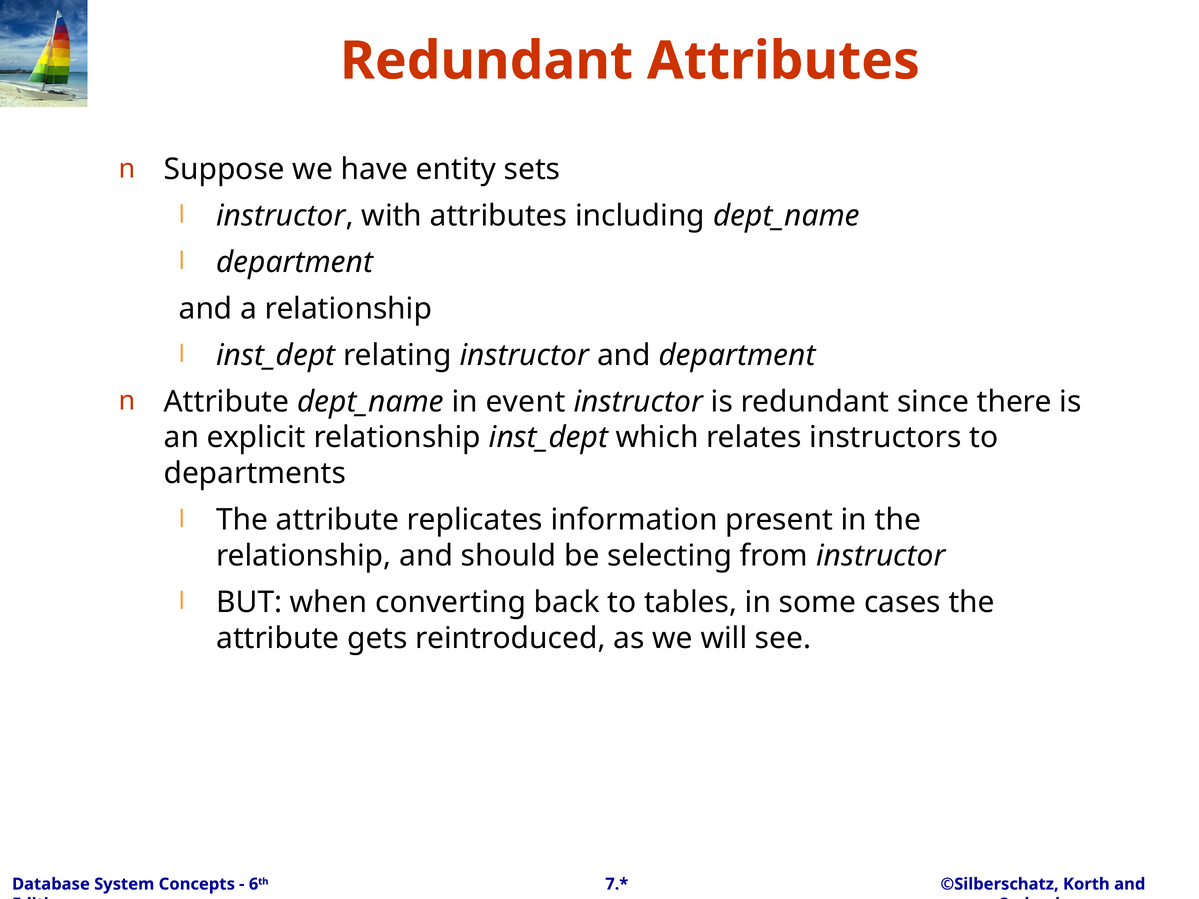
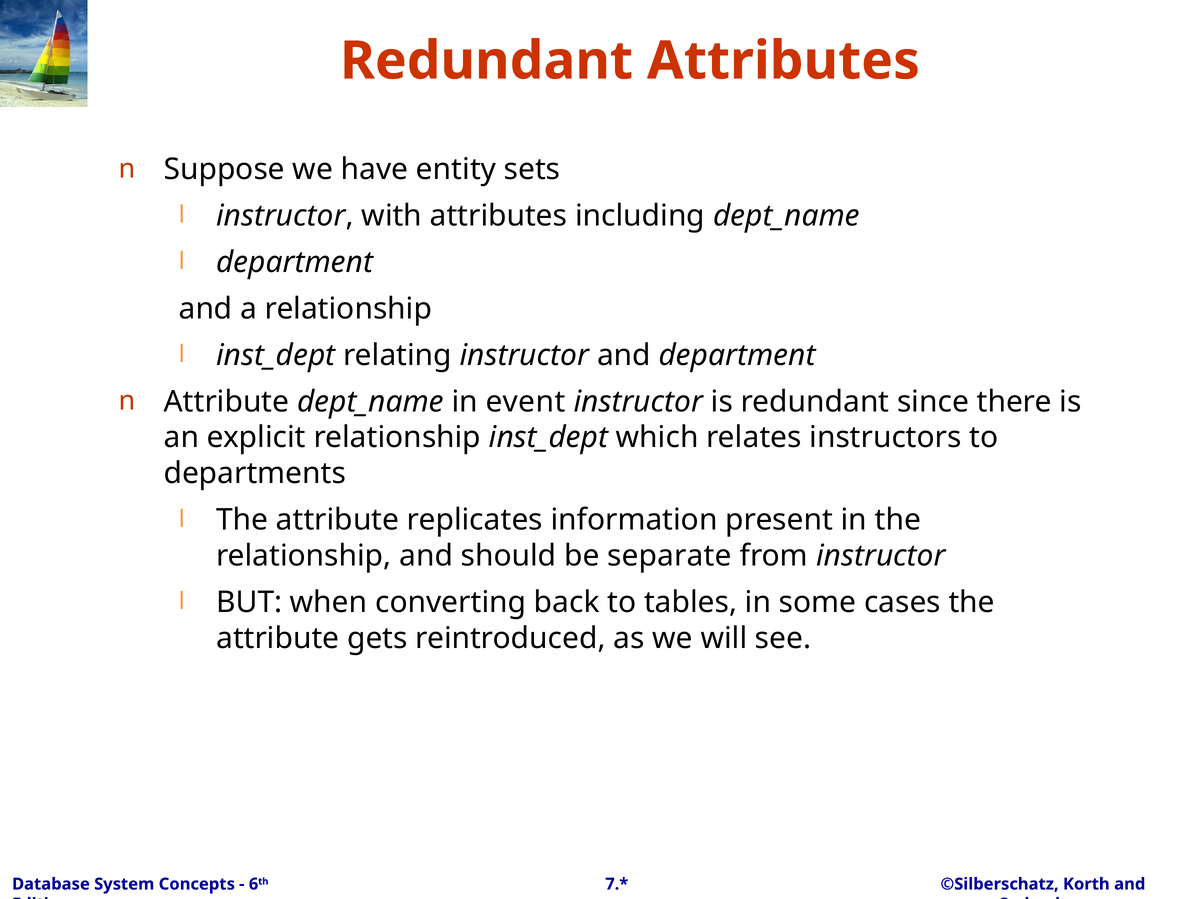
selecting: selecting -> separate
